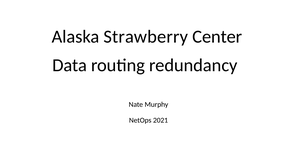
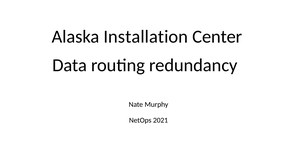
Strawberry: Strawberry -> Installation
